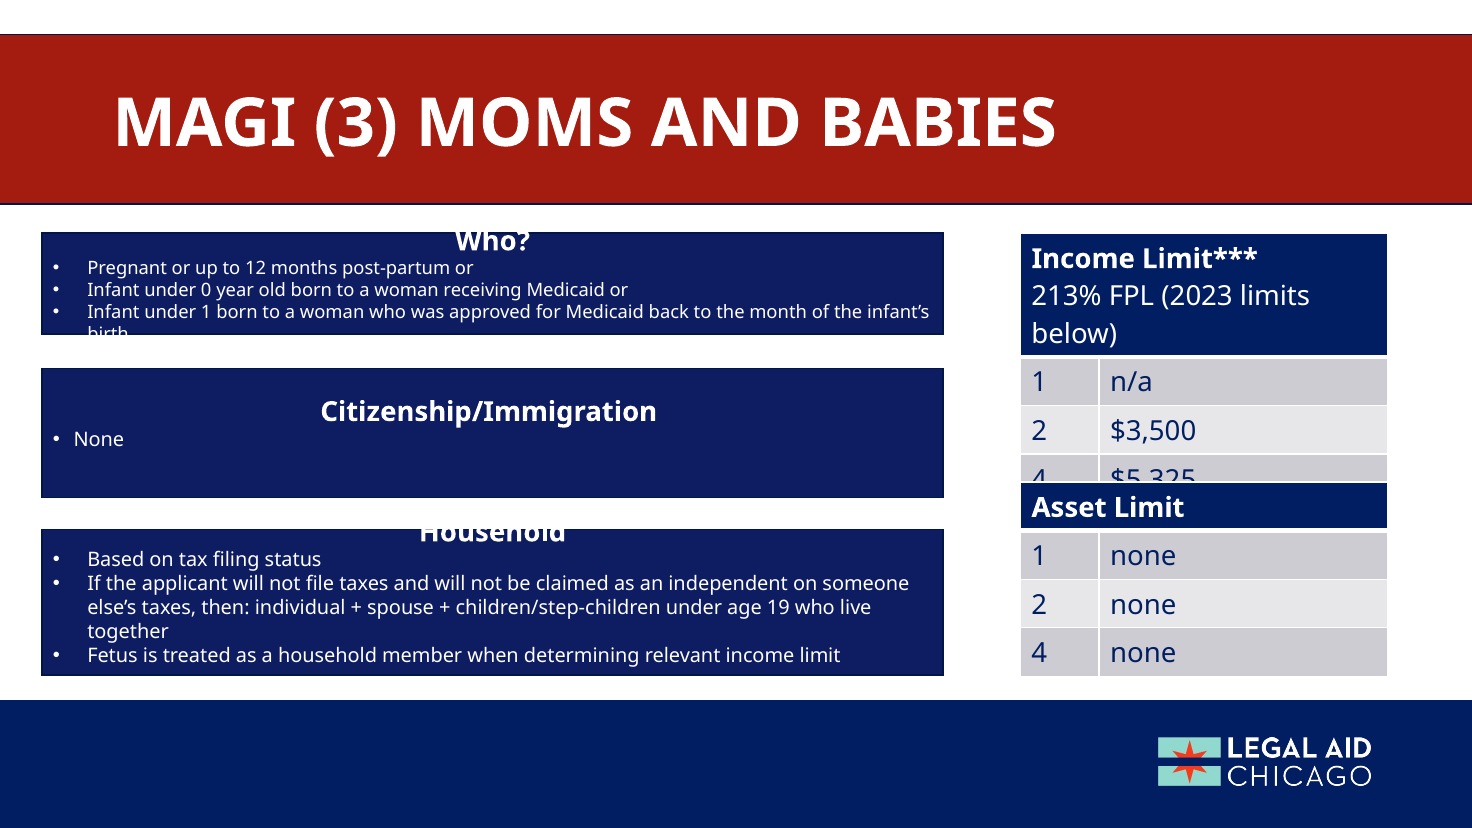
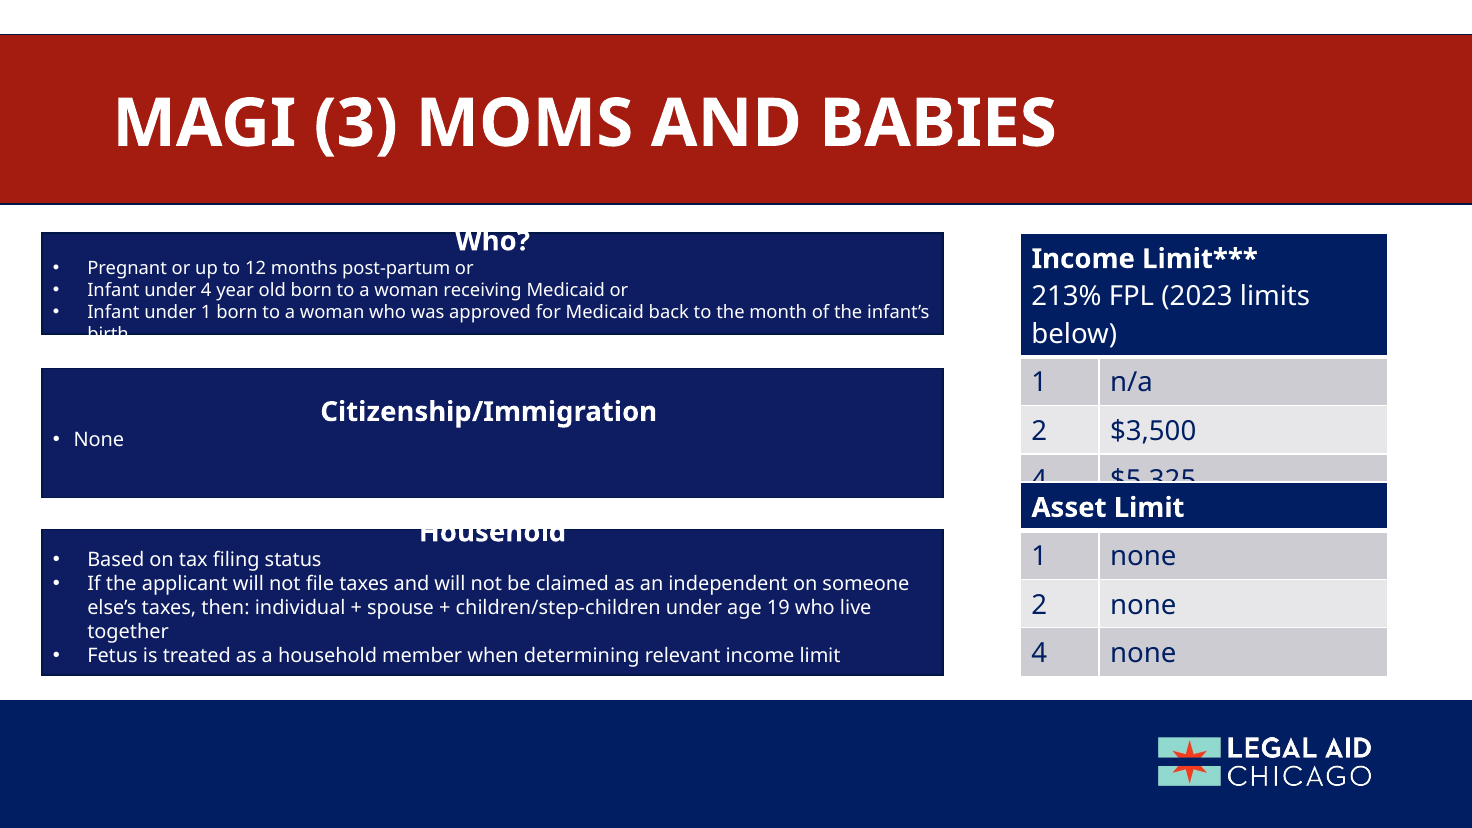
under 0: 0 -> 4
